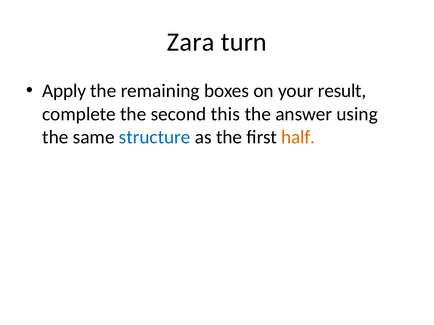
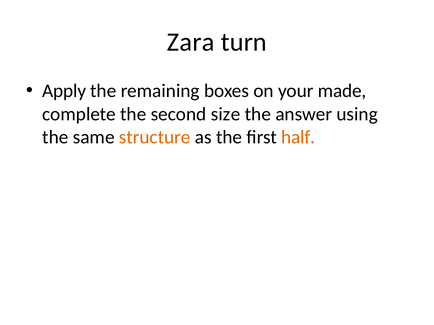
result: result -> made
this: this -> size
structure colour: blue -> orange
